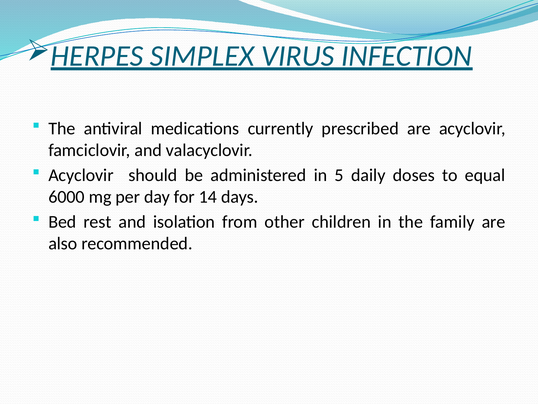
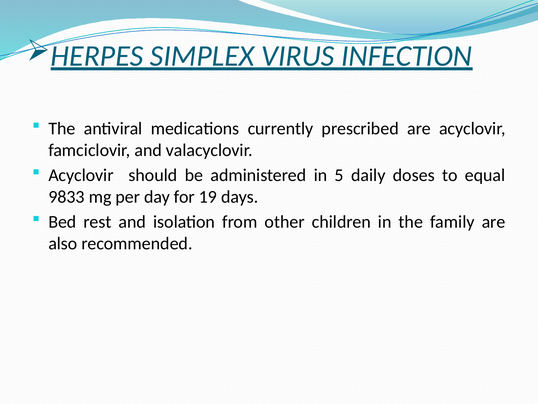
6000: 6000 -> 9833
14: 14 -> 19
